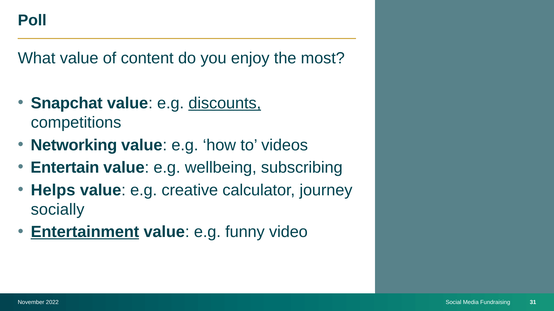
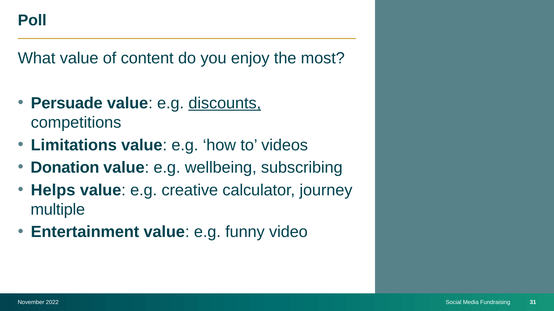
Snapchat: Snapchat -> Persuade
Networking: Networking -> Limitations
Entertain: Entertain -> Donation
socially: socially -> multiple
Entertainment underline: present -> none
